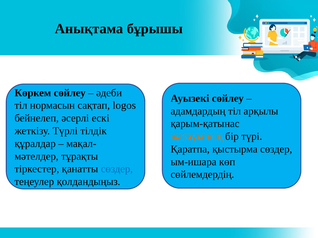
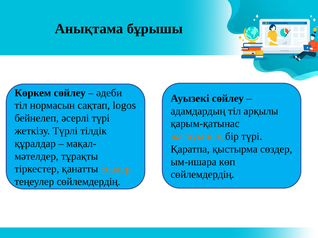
әсерлі ескі: ескі -> түрі
сөздер at (117, 169) colour: blue -> orange
теңеулер қолдандыңыз: қолдандыңыз -> сөйлемдердің
